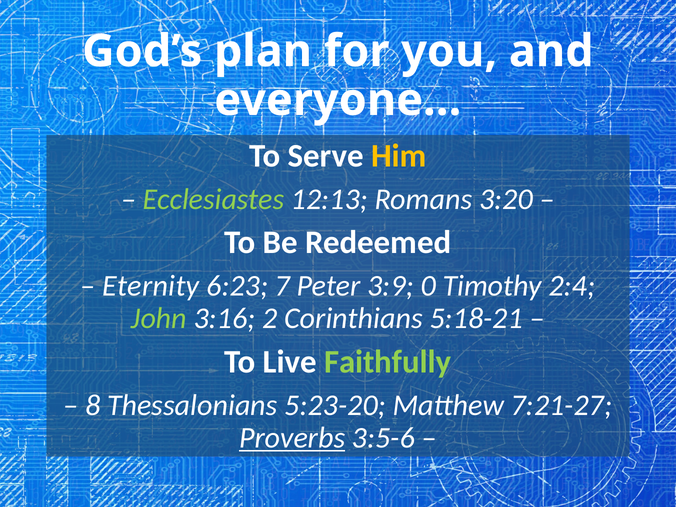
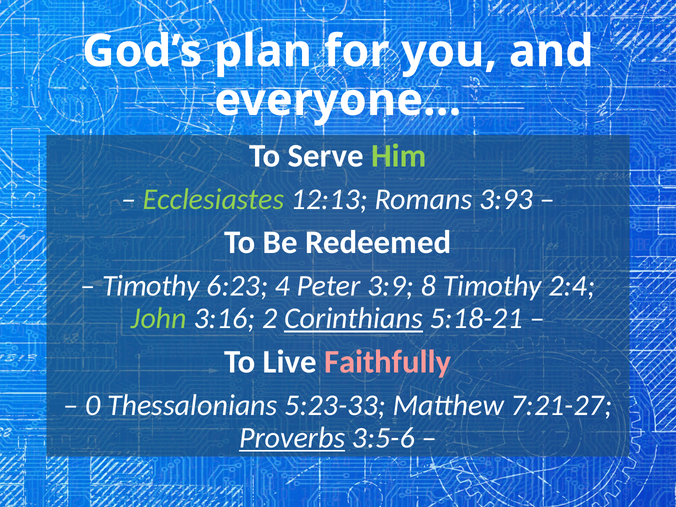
Him colour: yellow -> light green
3:20: 3:20 -> 3:93
Eternity at (151, 286): Eternity -> Timothy
7: 7 -> 4
0: 0 -> 8
Corinthians underline: none -> present
Faithfully colour: light green -> pink
8: 8 -> 0
5:23-20: 5:23-20 -> 5:23-33
